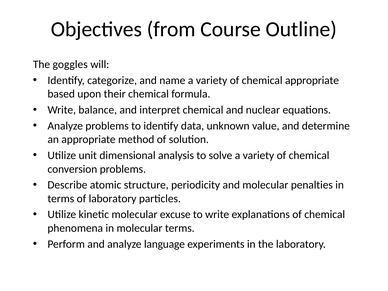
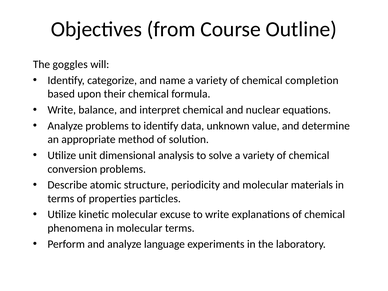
chemical appropriate: appropriate -> completion
penalties: penalties -> materials
of laboratory: laboratory -> properties
